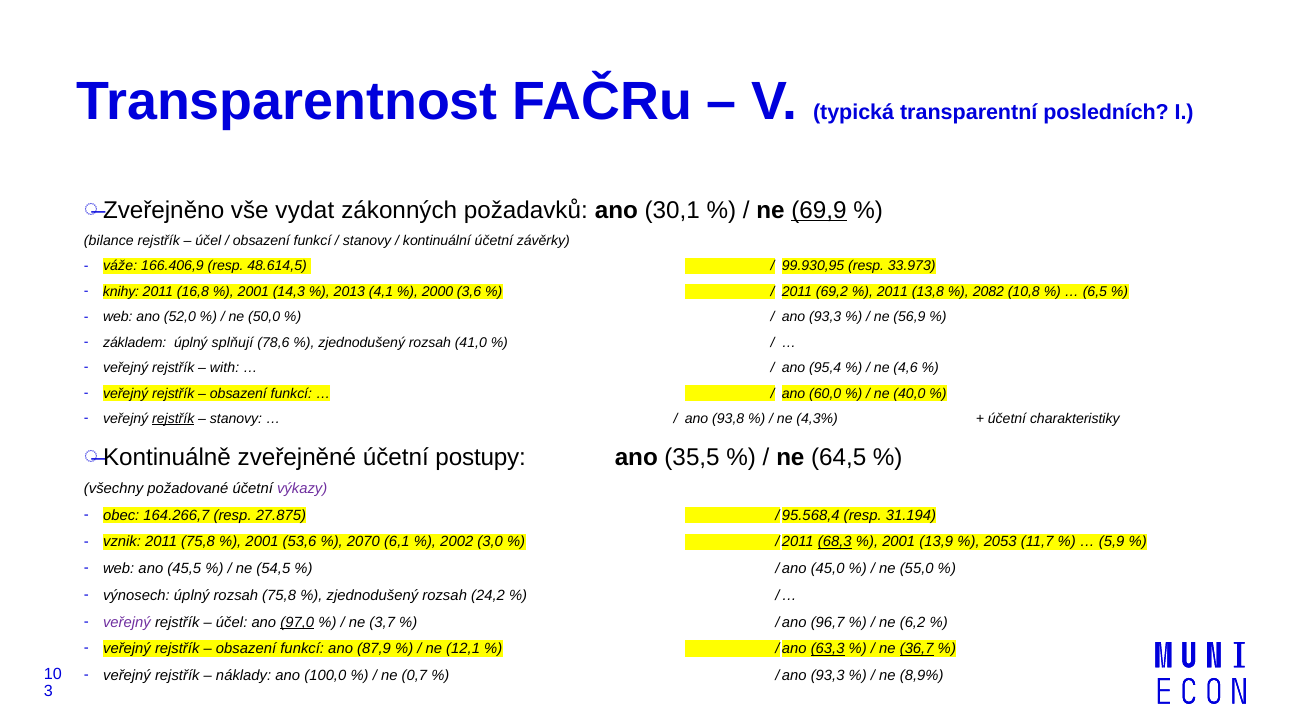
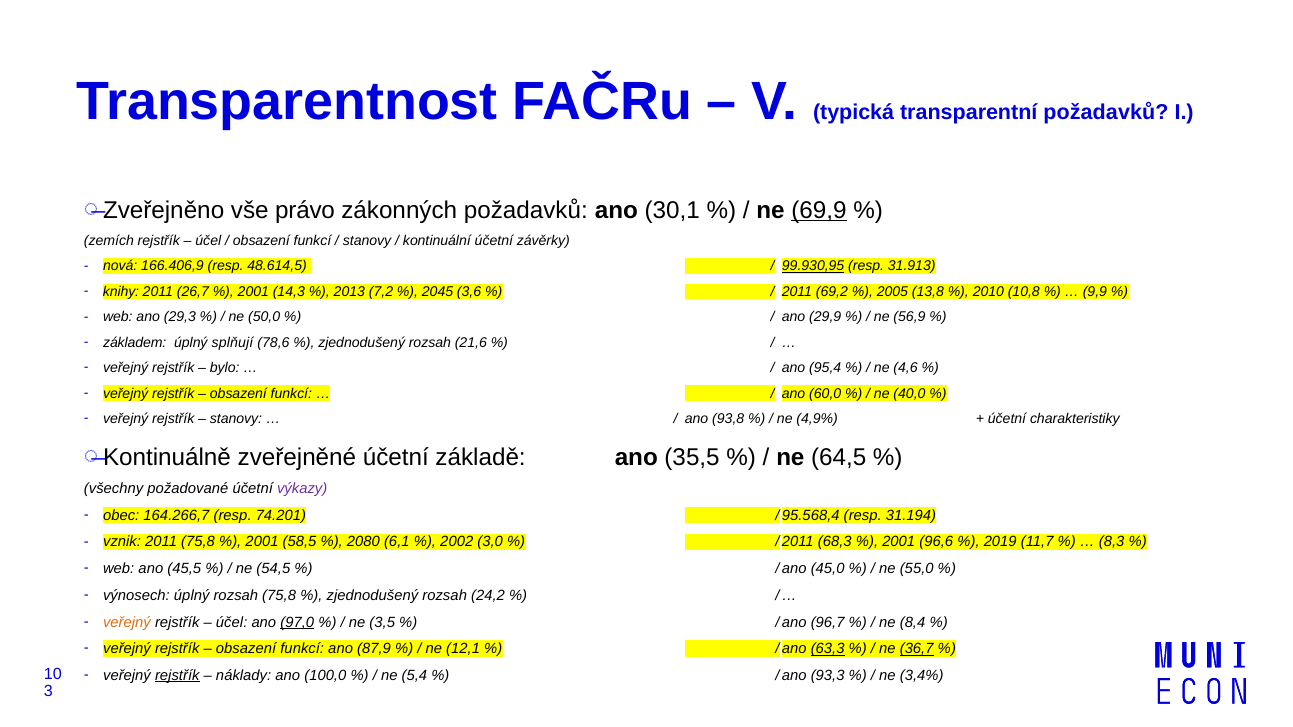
transparentní posledních: posledních -> požadavků
vydat: vydat -> právo
bilance: bilance -> zemích
váže: váže -> nová
99.930,95 underline: none -> present
33.973: 33.973 -> 31.913
16,8: 16,8 -> 26,7
4,1: 4,1 -> 7,2
2000: 2000 -> 2045
2011 at (892, 292): 2011 -> 2005
2082: 2082 -> 2010
6,5: 6,5 -> 9,9
52,0: 52,0 -> 29,3
ano 93,3: 93,3 -> 29,9
41,0: 41,0 -> 21,6
with: with -> bylo
rejstřík at (173, 419) underline: present -> none
4,3%: 4,3% -> 4,9%
postupy: postupy -> základě
27.875: 27.875 -> 74.201
53,6: 53,6 -> 58,5
2070: 2070 -> 2080
68,3 underline: present -> none
13,9: 13,9 -> 96,6
2053: 2053 -> 2019
5,9: 5,9 -> 8,3
veřejný at (127, 622) colour: purple -> orange
3,7: 3,7 -> 3,5
6,2: 6,2 -> 8,4
rejstřík at (177, 676) underline: none -> present
0,7: 0,7 -> 5,4
8,9%: 8,9% -> 3,4%
